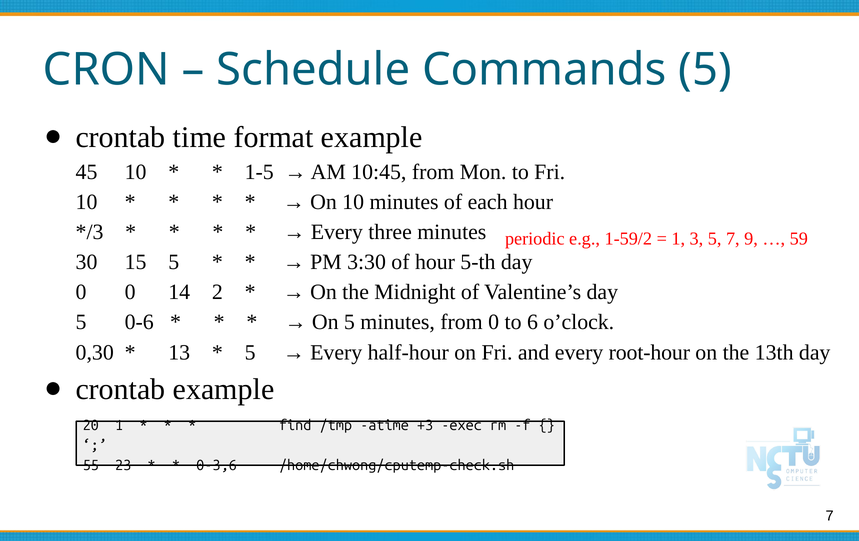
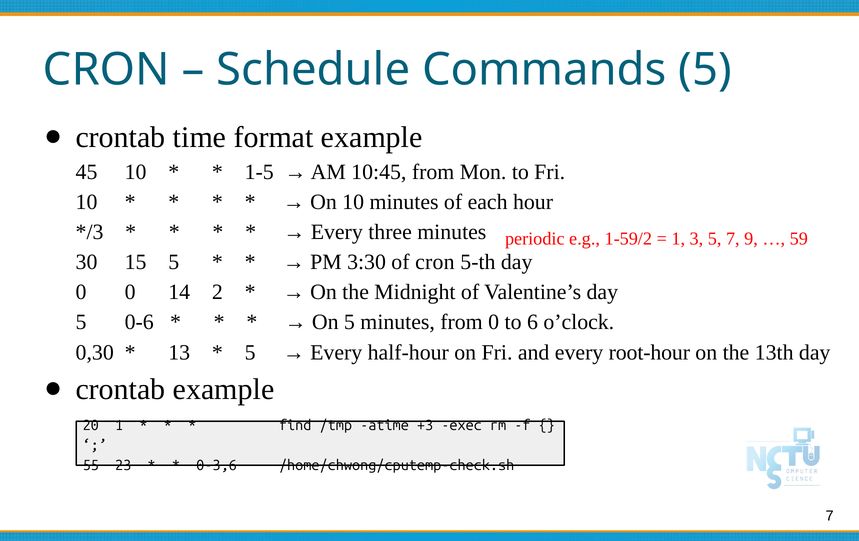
of hour: hour -> cron
